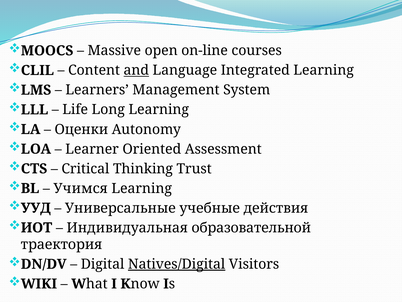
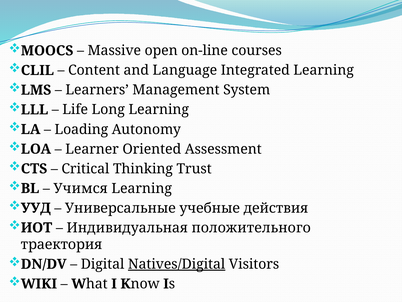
and underline: present -> none
Оценки: Оценки -> Loading
образовательной: образовательной -> положительного
